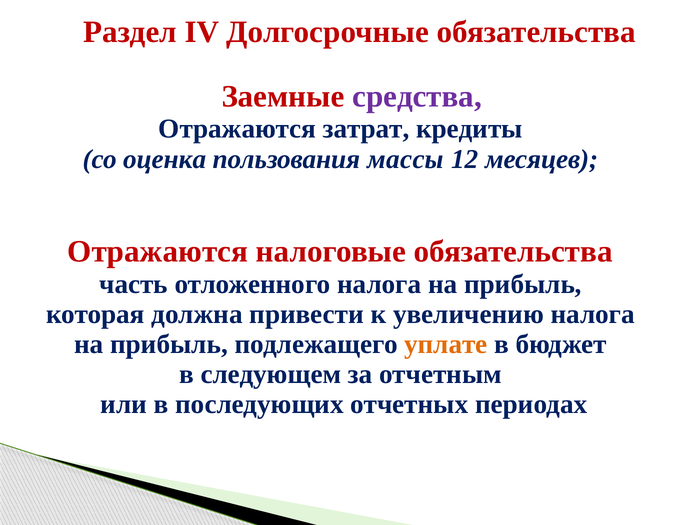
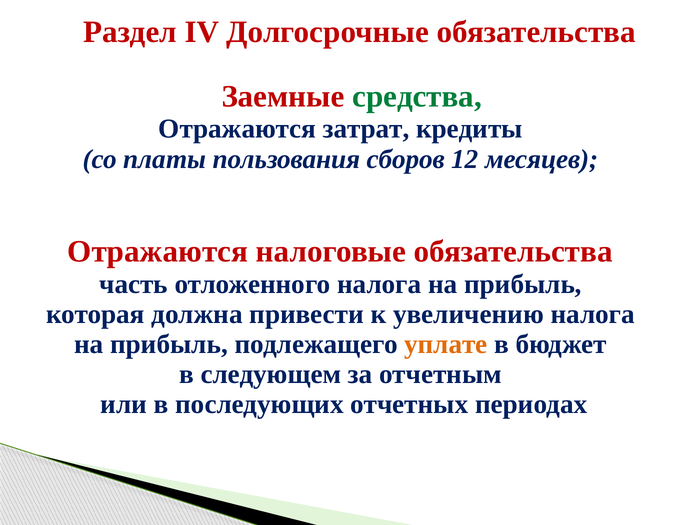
средства colour: purple -> green
оценка: оценка -> платы
массы: массы -> сборов
